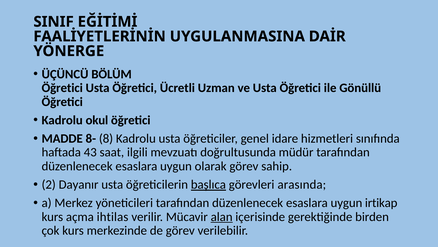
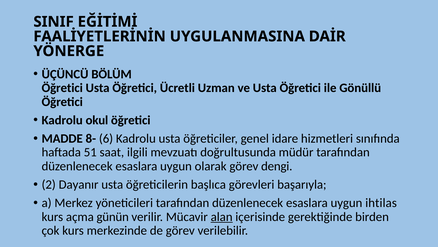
8: 8 -> 6
43: 43 -> 51
sahip: sahip -> dengi
başlıca underline: present -> none
arasında: arasında -> başarıyla
irtikap: irtikap -> ihtilas
ihtilas: ihtilas -> günün
